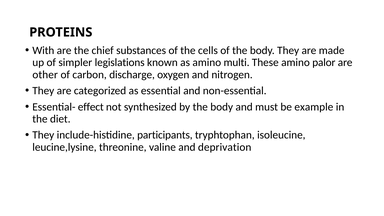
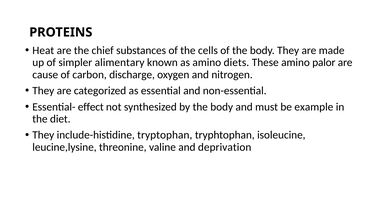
With: With -> Heat
legislations: legislations -> alimentary
multi: multi -> diets
other: other -> cause
participants: participants -> tryptophan
